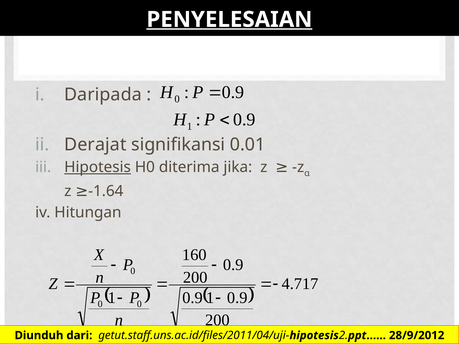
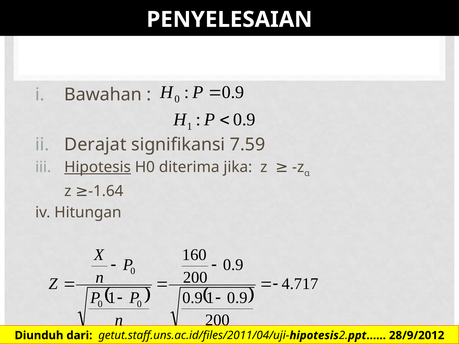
PENYELESAIAN underline: present -> none
Daripada: Daripada -> Bawahan
0.01: 0.01 -> 7.59
